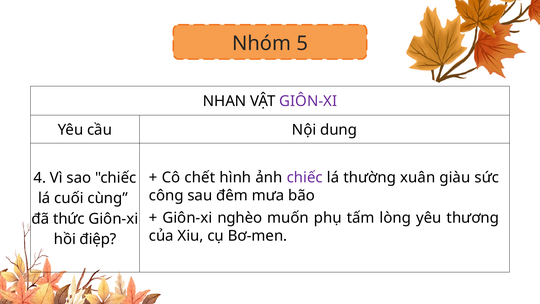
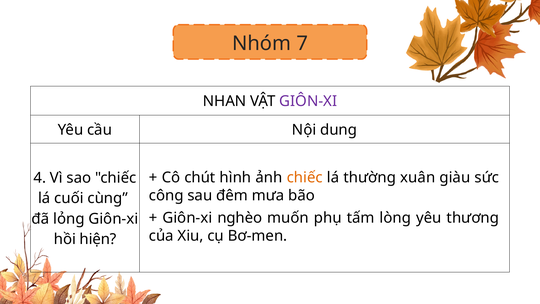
5: 5 -> 7
chết: chết -> chút
chiếc at (305, 177) colour: purple -> orange
thức: thức -> lỏng
điệp: điệp -> hiện
